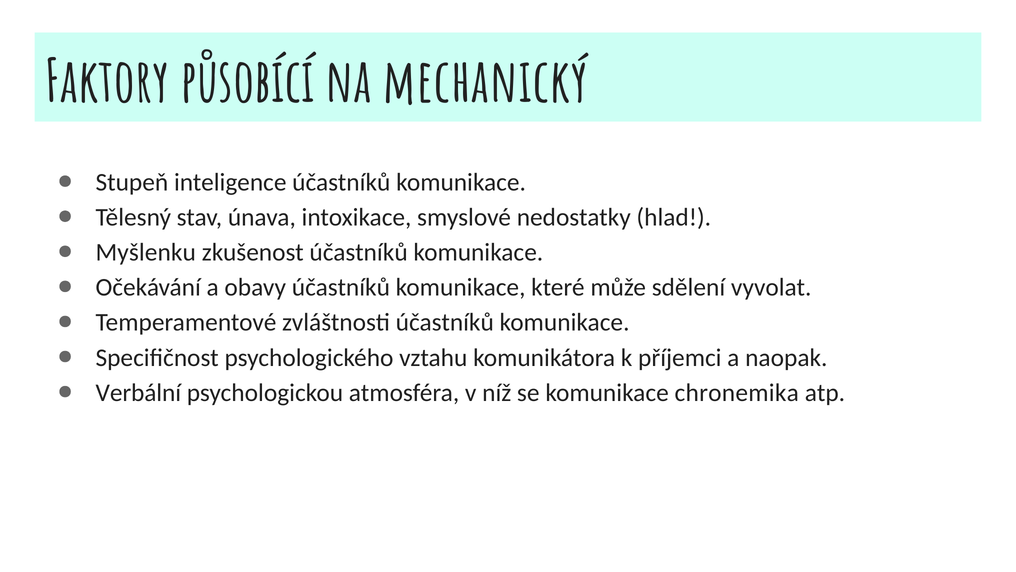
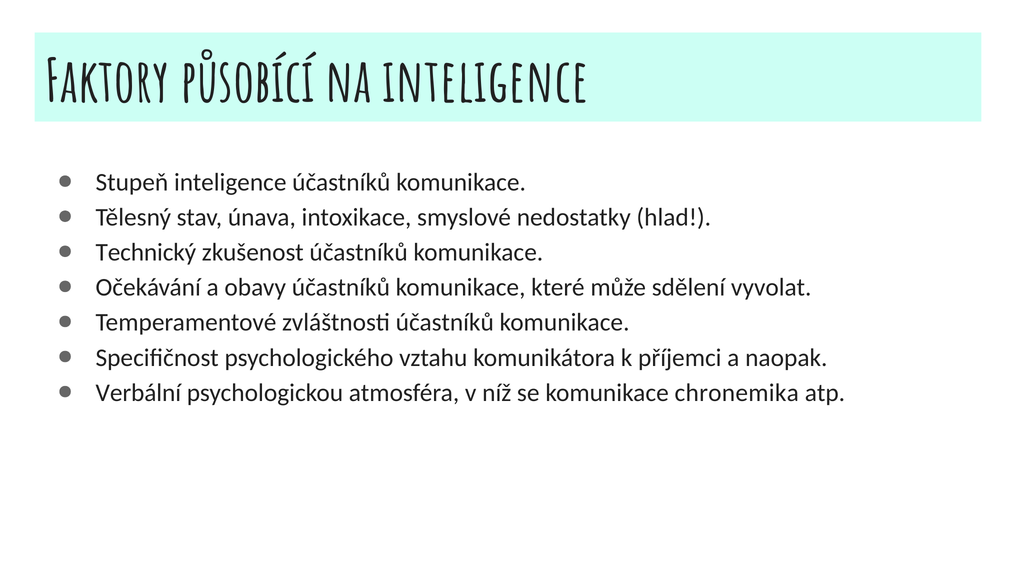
na mechanický: mechanický -> inteligence
Myšlenku: Myšlenku -> Technický
